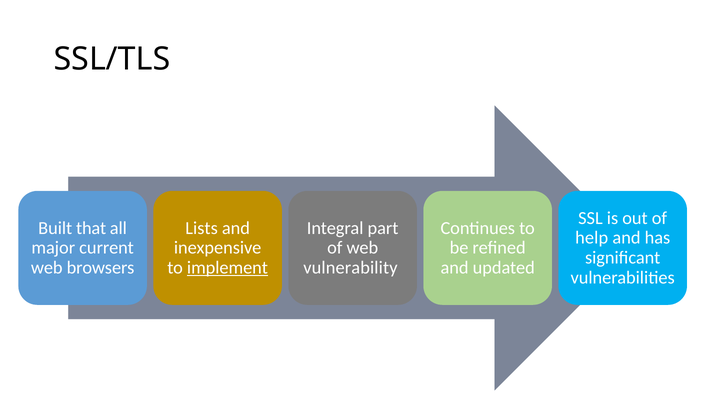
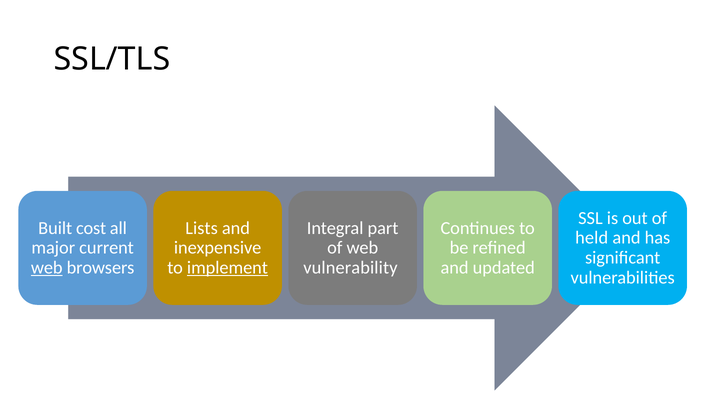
that: that -> cost
help: help -> held
web at (47, 268) underline: none -> present
